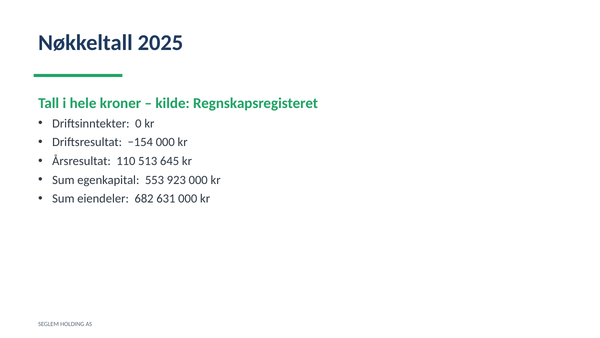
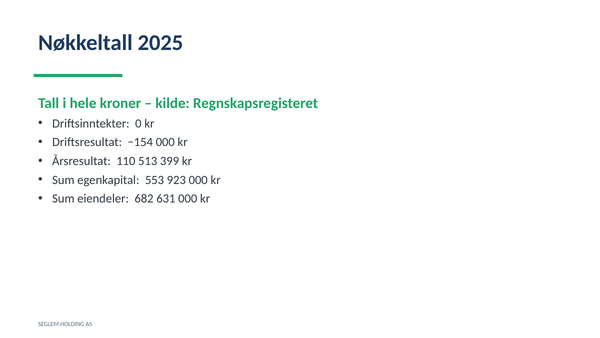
645: 645 -> 399
